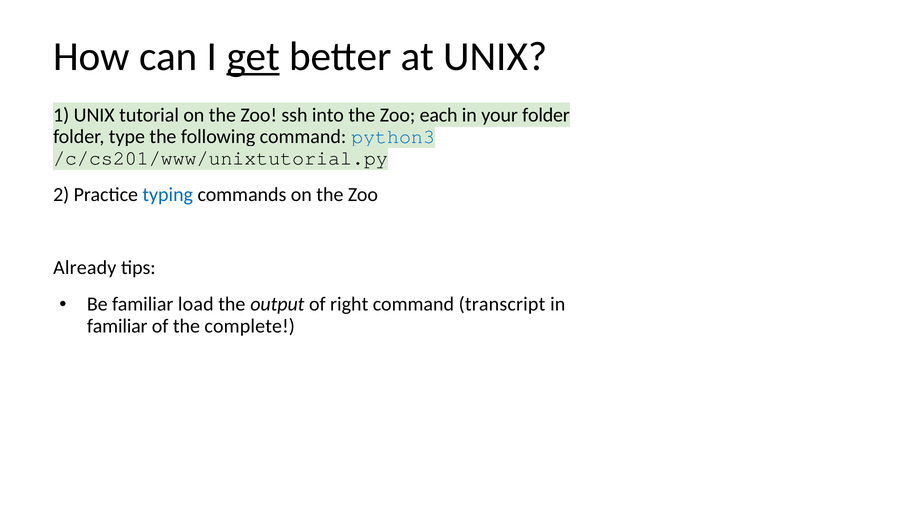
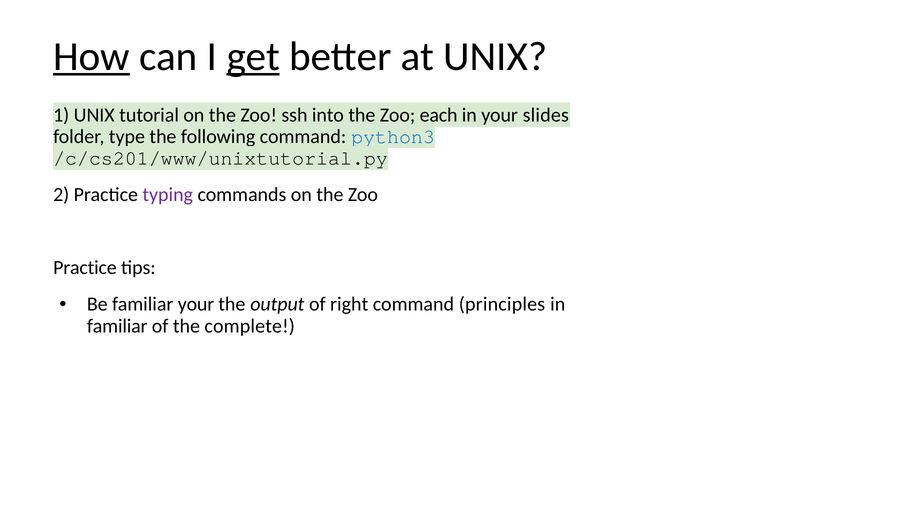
How underline: none -> present
your folder: folder -> slides
typing colour: blue -> purple
Already at (85, 268): Already -> Practice
familiar load: load -> your
transcript: transcript -> principles
